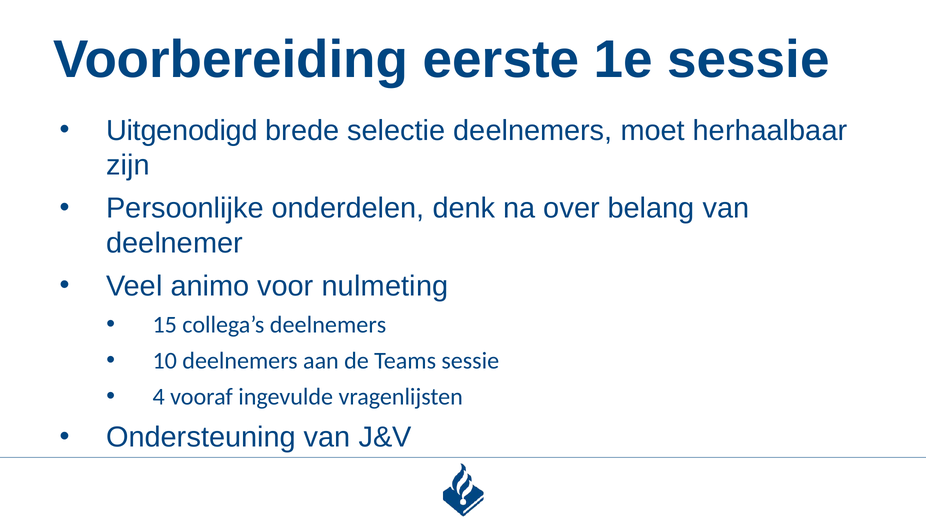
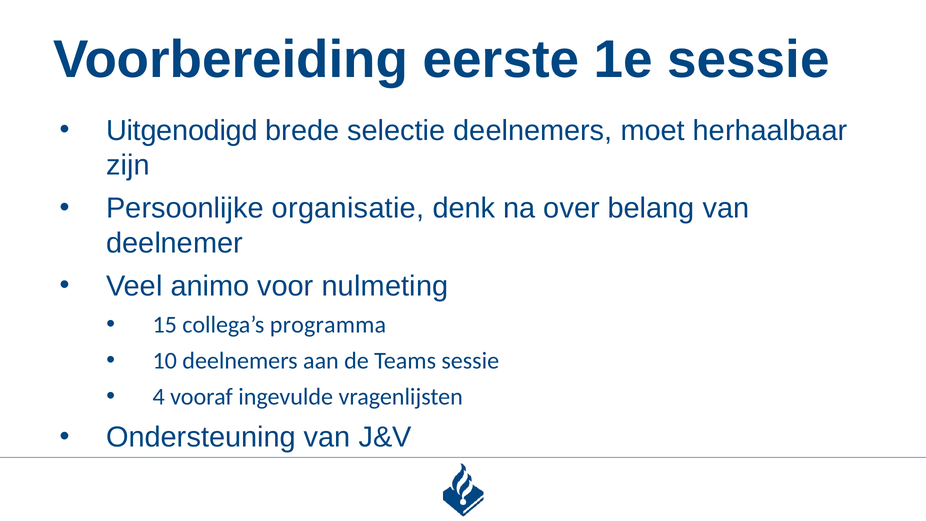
onderdelen: onderdelen -> organisatie
collega’s deelnemers: deelnemers -> programma
